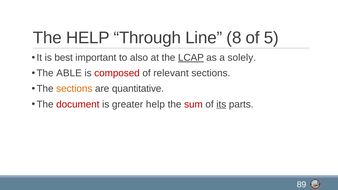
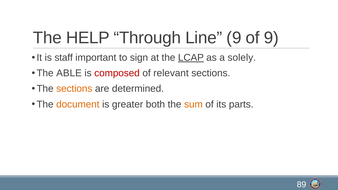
Line 8: 8 -> 9
of 5: 5 -> 9
best: best -> staff
also: also -> sign
quantitative: quantitative -> determined
document colour: red -> orange
greater help: help -> both
sum colour: red -> orange
its underline: present -> none
